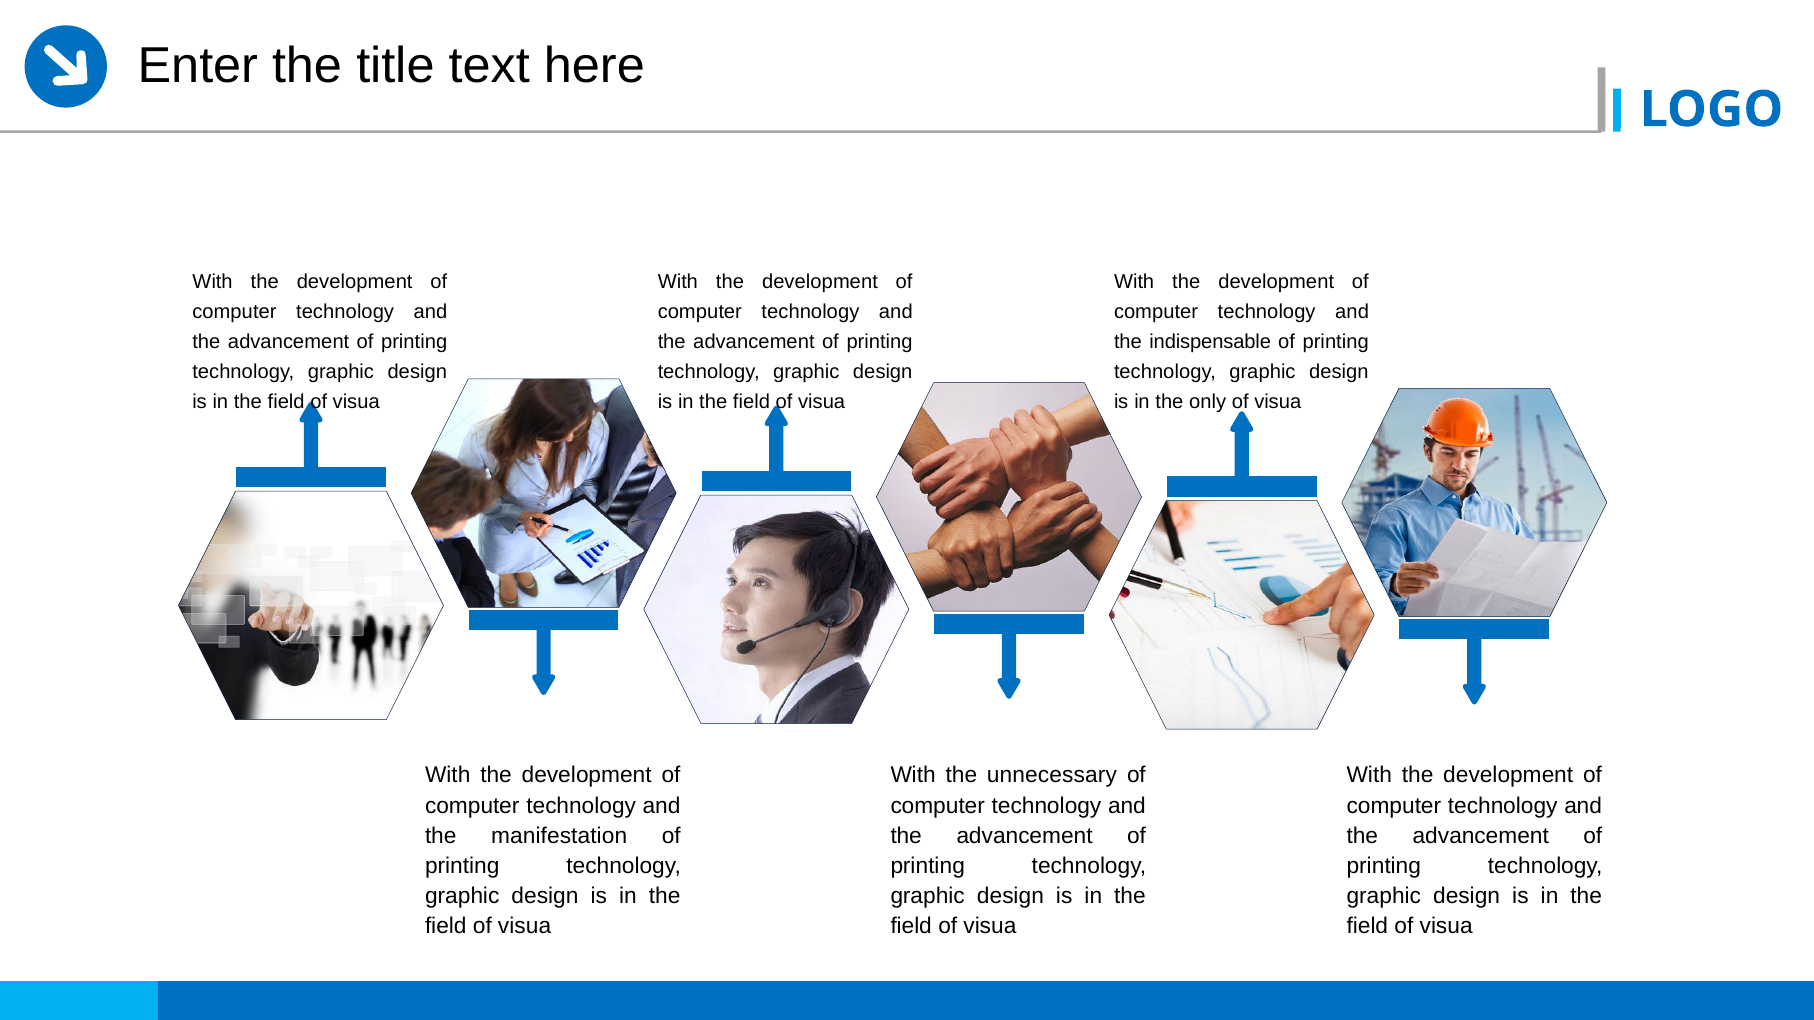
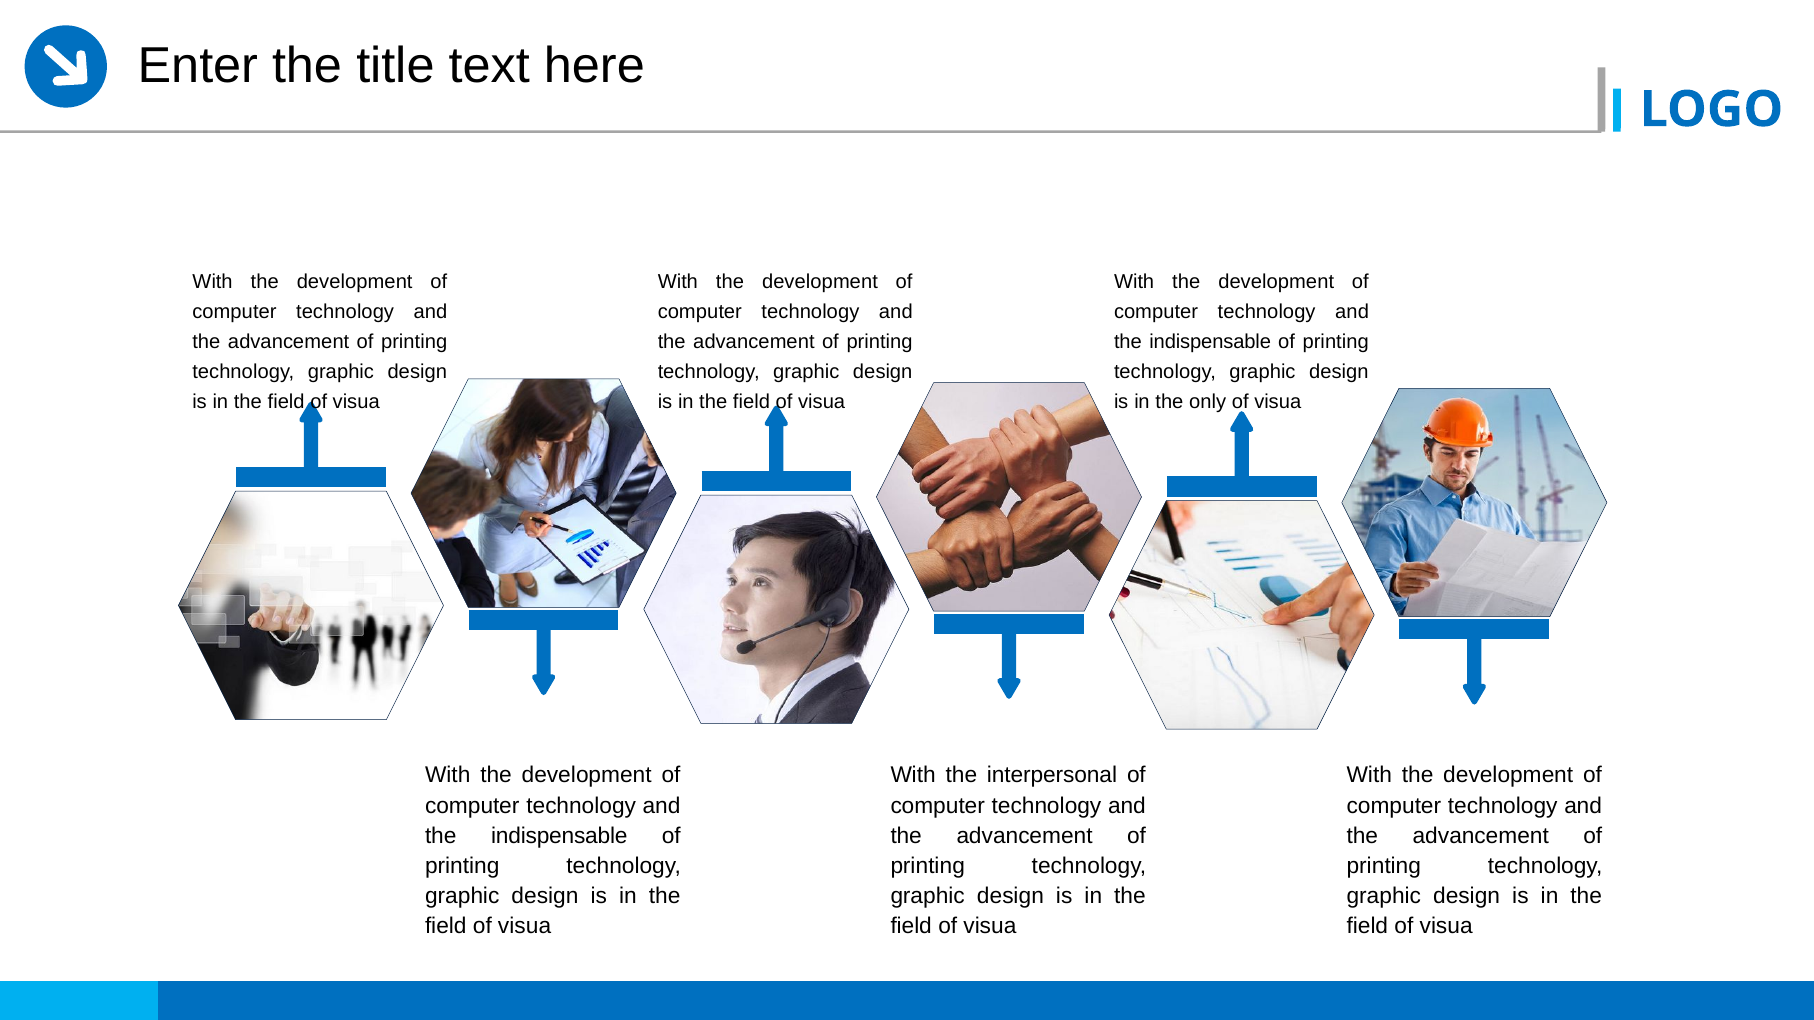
unnecessary: unnecessary -> interpersonal
manifestation at (559, 836): manifestation -> indispensable
